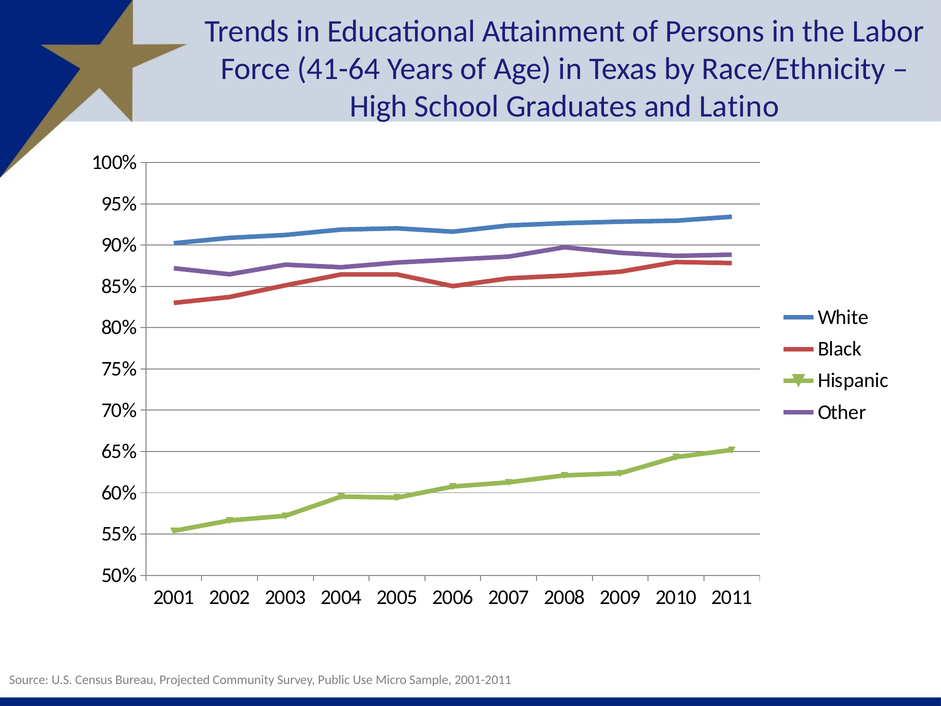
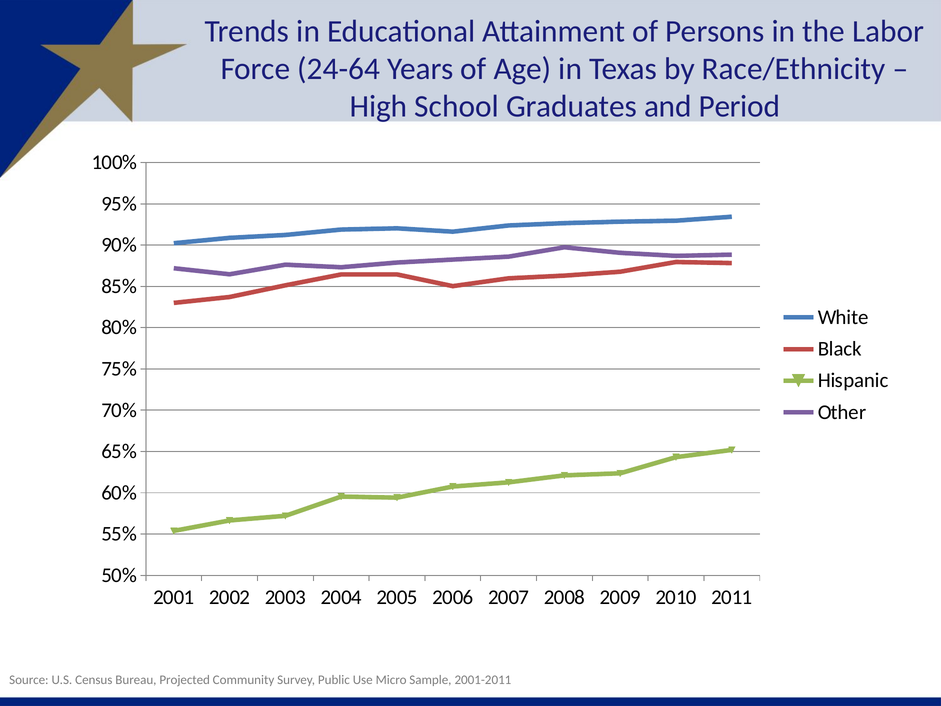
41-64: 41-64 -> 24-64
Latino: Latino -> Period
